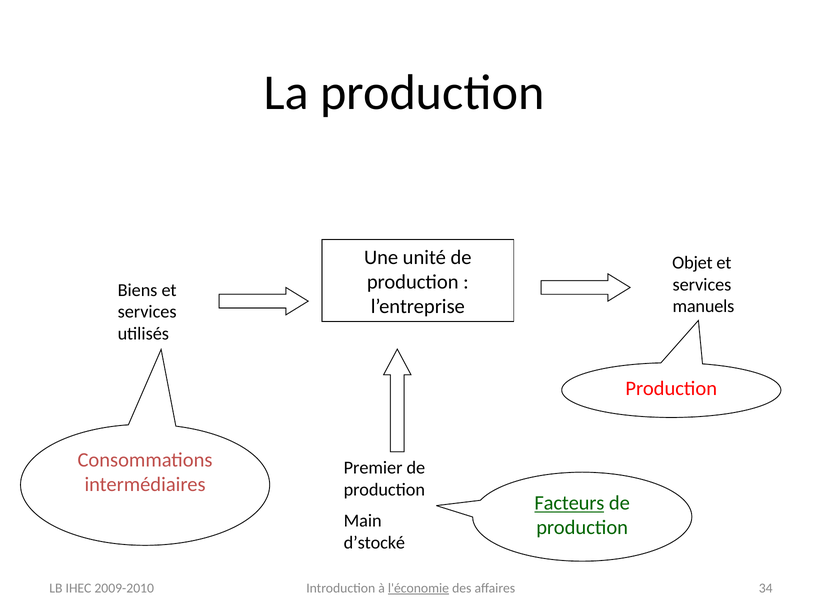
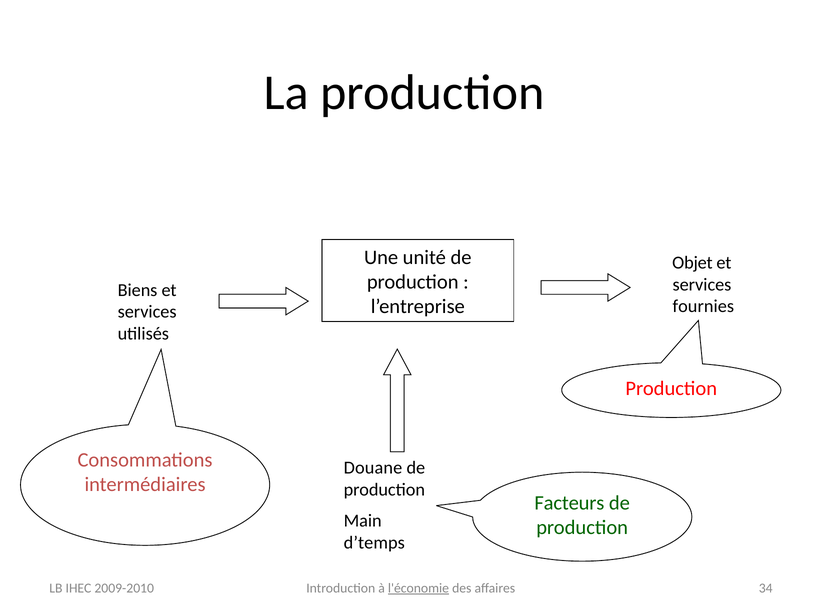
manuels: manuels -> fournies
Premier: Premier -> Douane
Facteurs underline: present -> none
d’stocké: d’stocké -> d’temps
